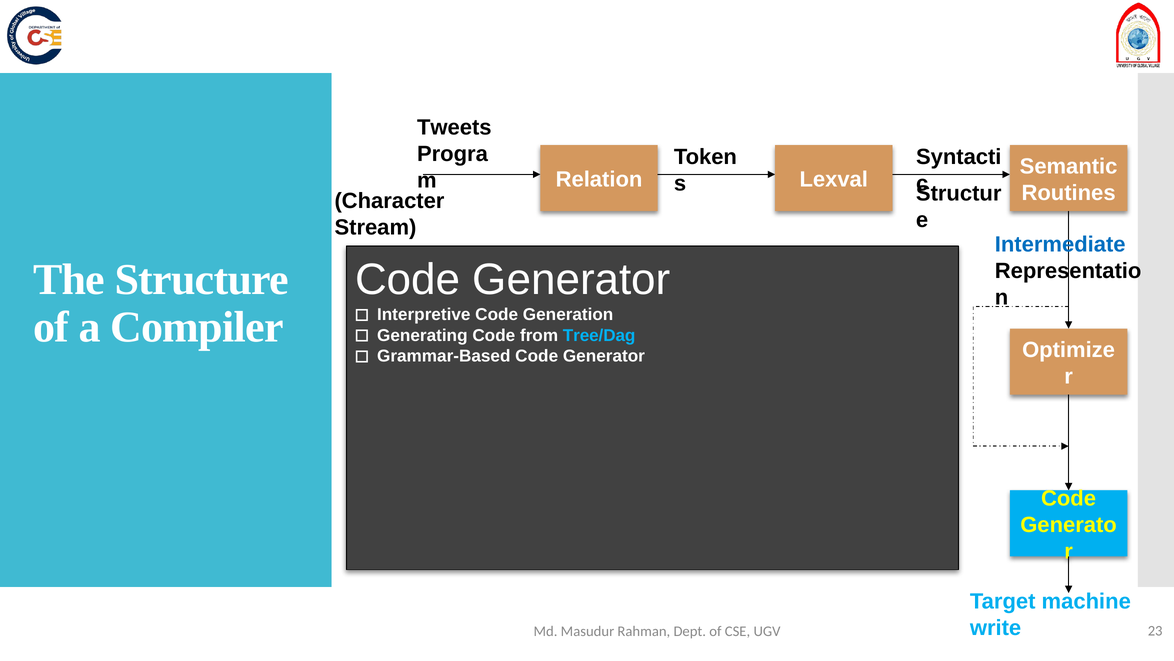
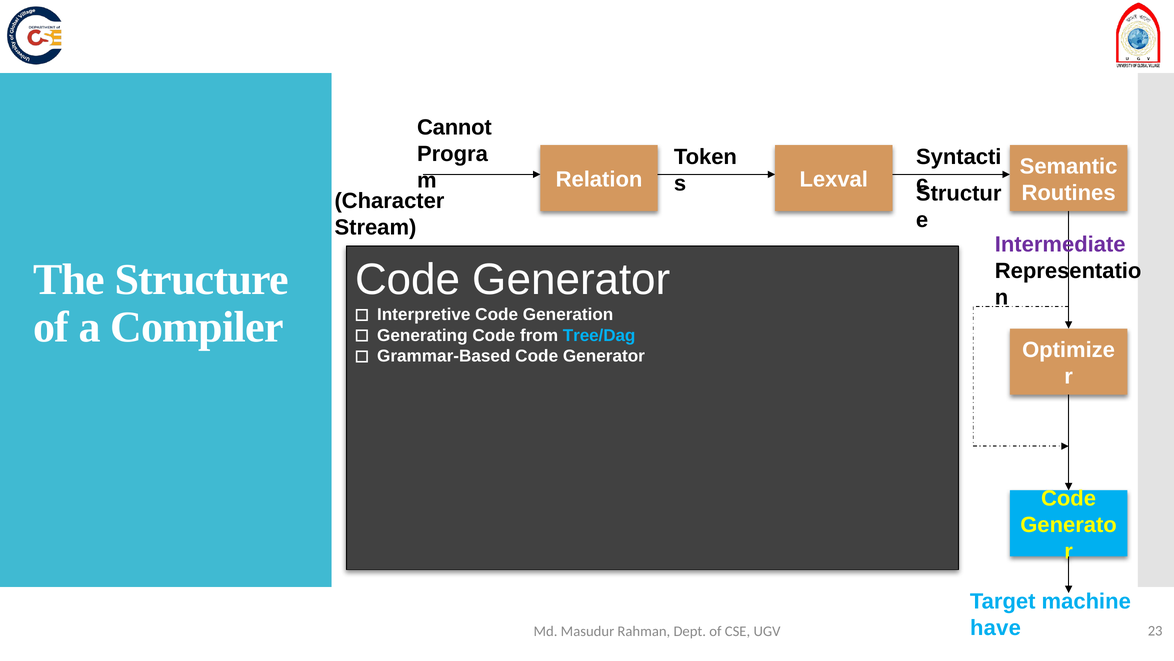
Tweets: Tweets -> Cannot
Intermediate colour: blue -> purple
write: write -> have
